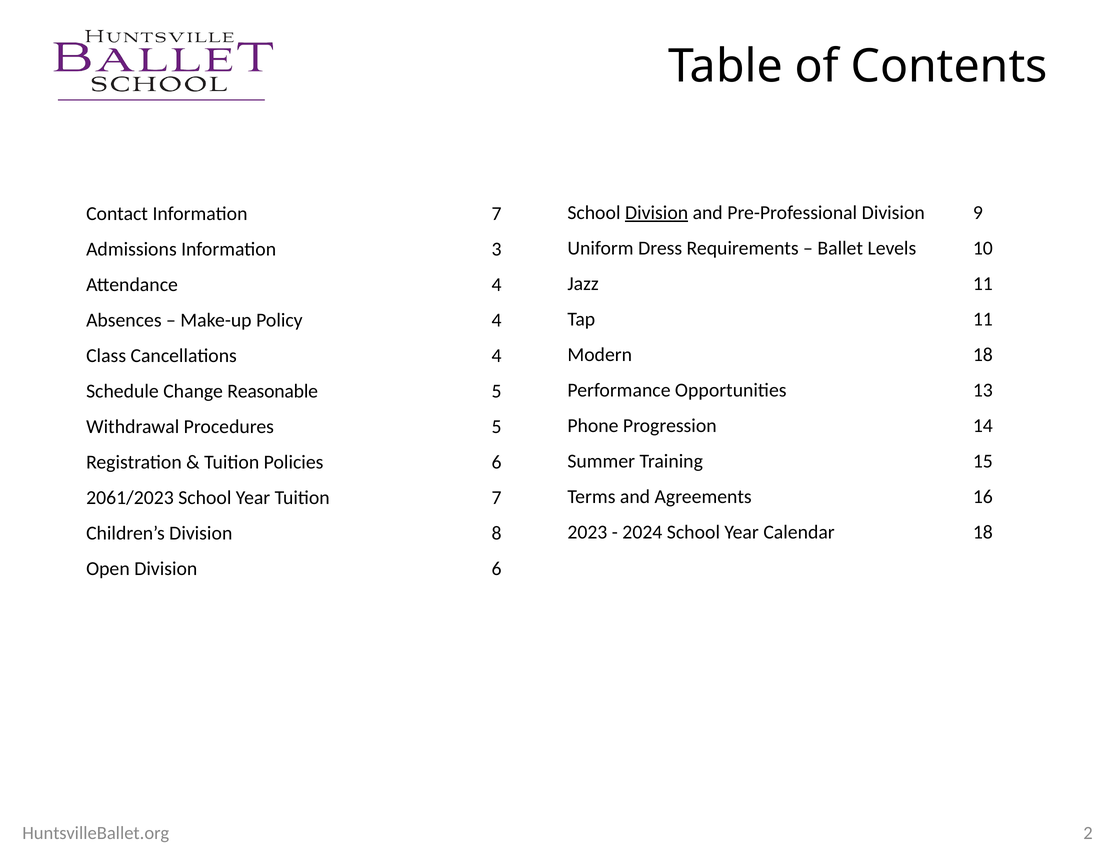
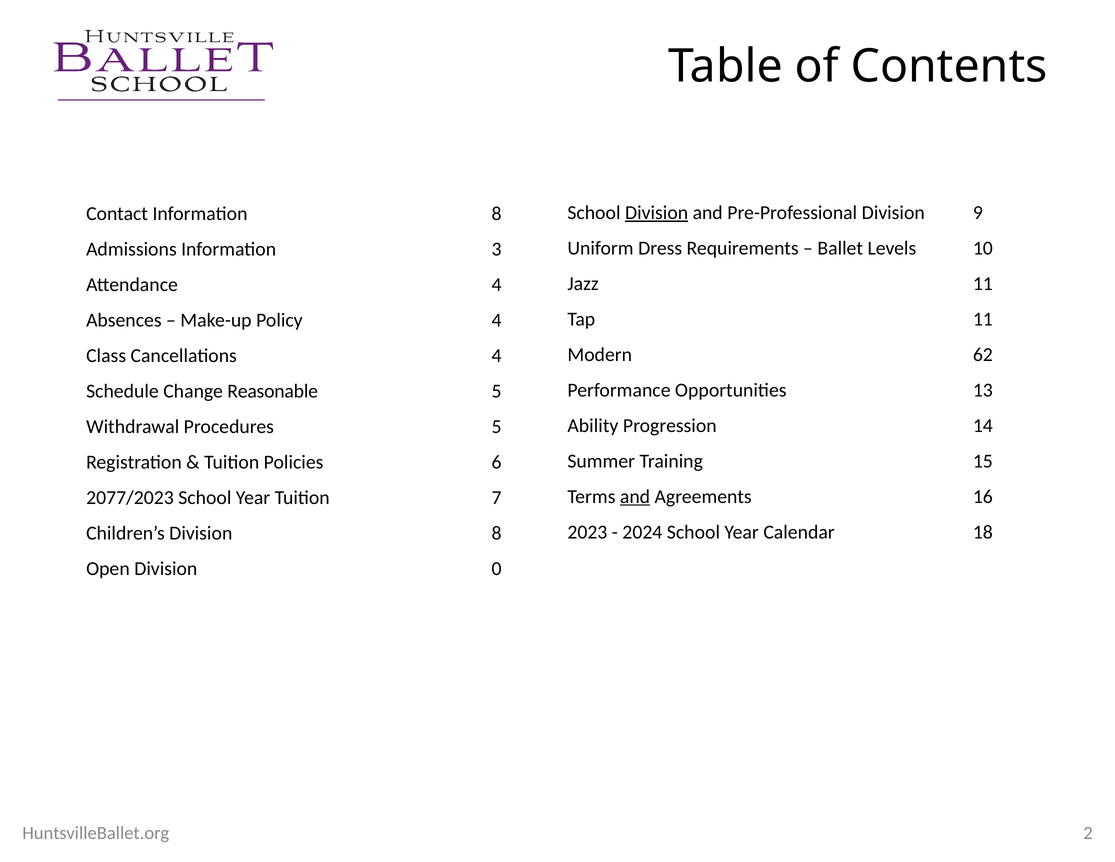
Information 7: 7 -> 8
Modern 18: 18 -> 62
Phone: Phone -> Ability
and at (635, 496) underline: none -> present
2061/2023: 2061/2023 -> 2077/2023
Division 6: 6 -> 0
